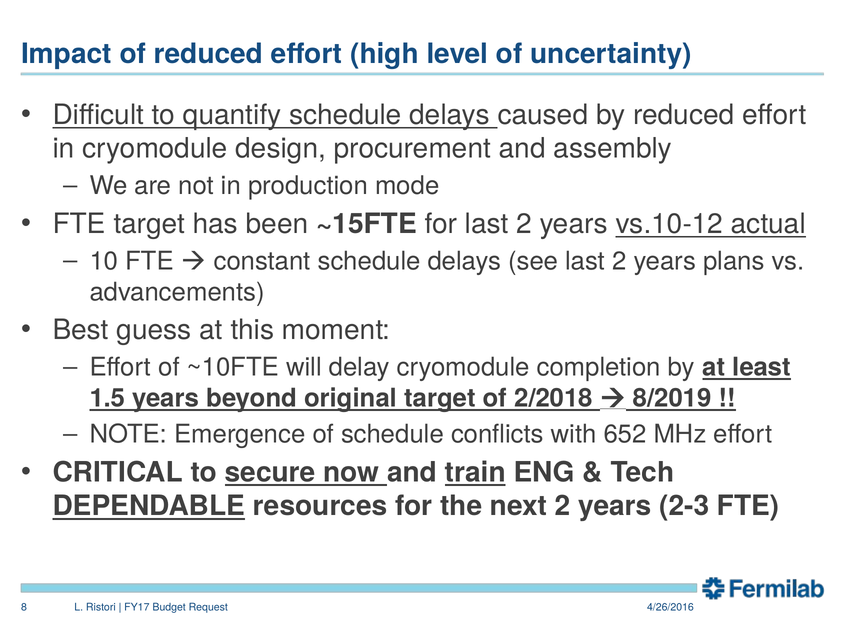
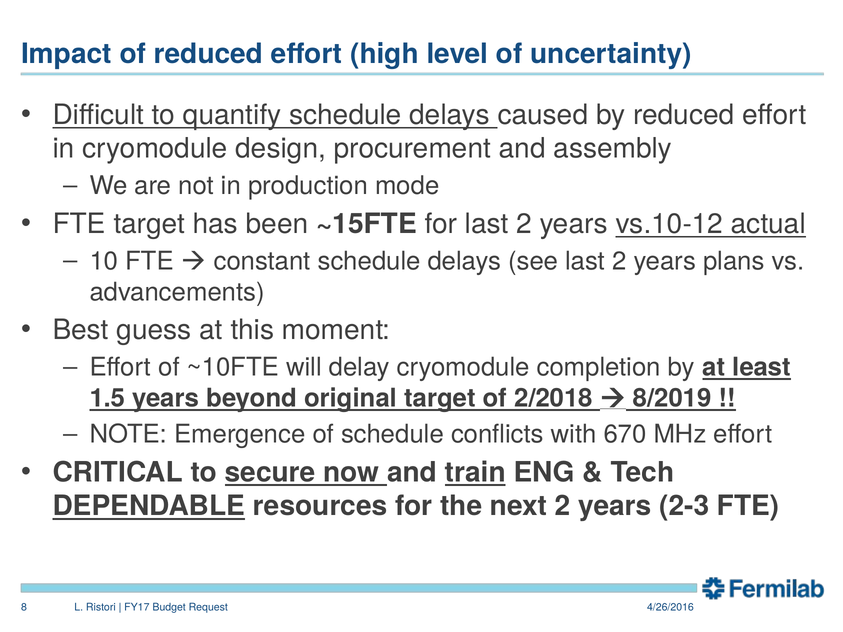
652: 652 -> 670
